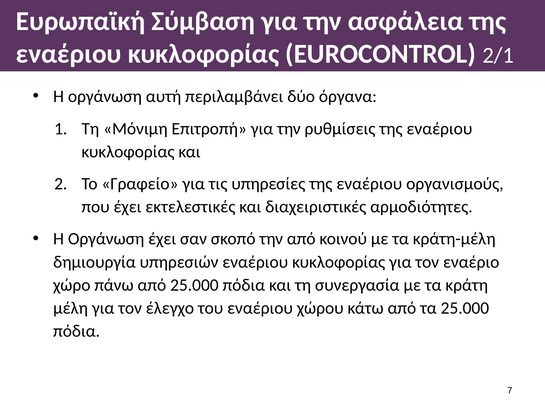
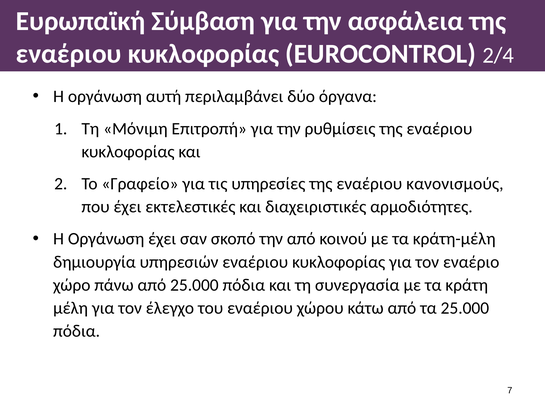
2/1: 2/1 -> 2/4
οργανισμούς: οργανισμούς -> κανονισμούς
